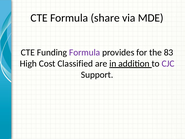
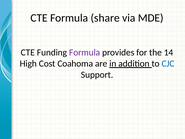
83: 83 -> 14
Classified: Classified -> Coahoma
CJC colour: purple -> blue
